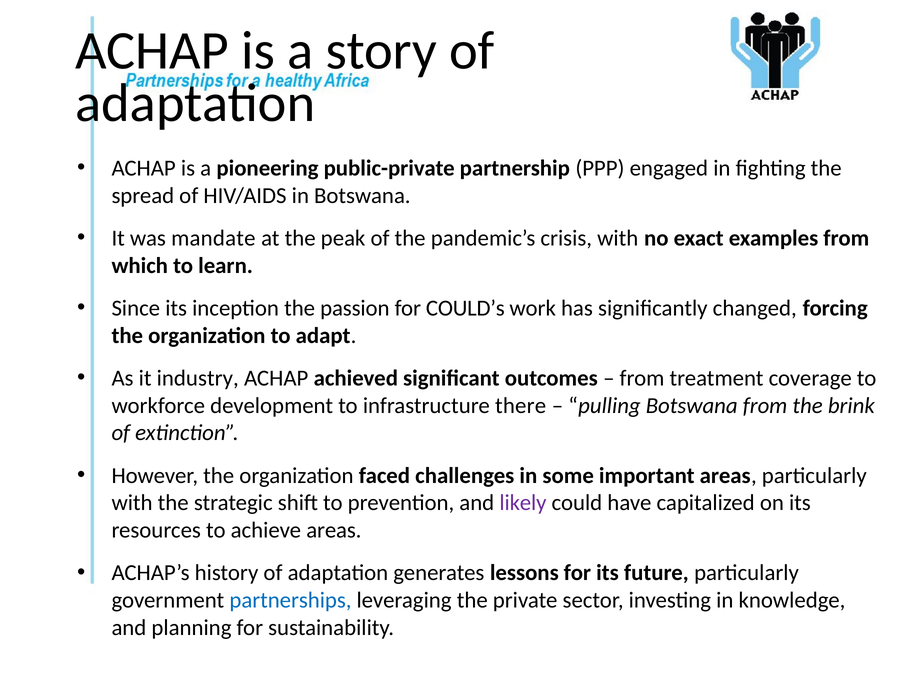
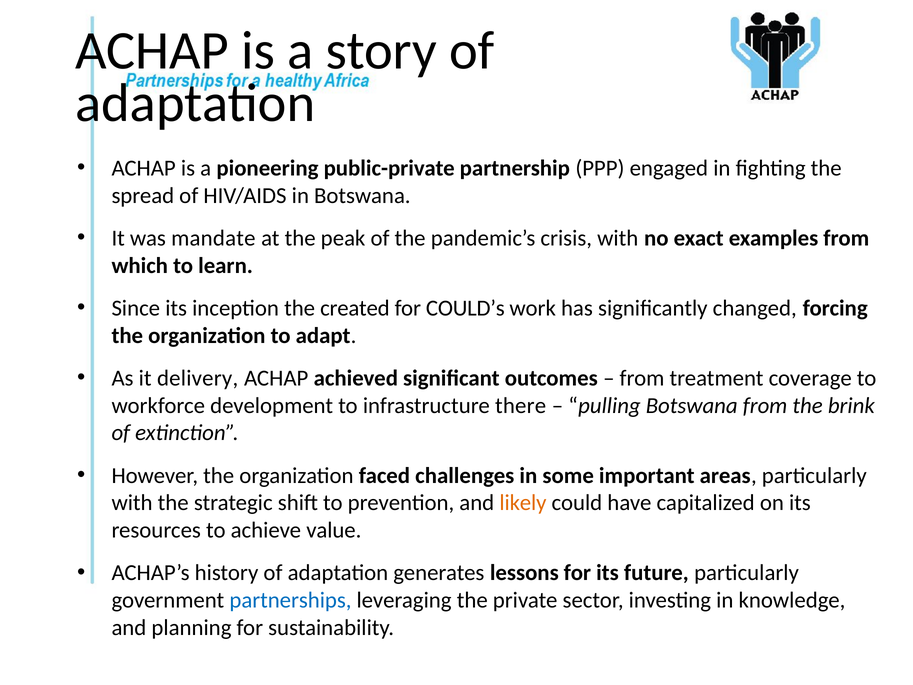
passion: passion -> created
industry: industry -> delivery
likely colour: purple -> orange
achieve areas: areas -> value
